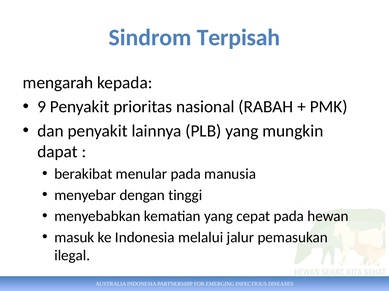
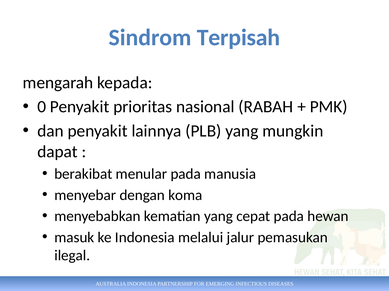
9: 9 -> 0
tinggi: tinggi -> koma
